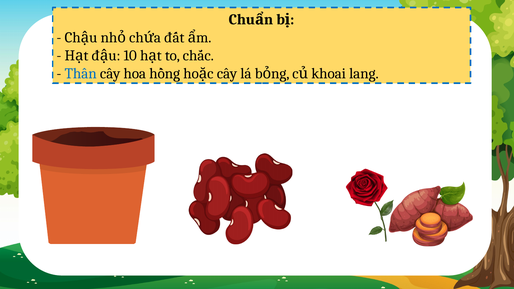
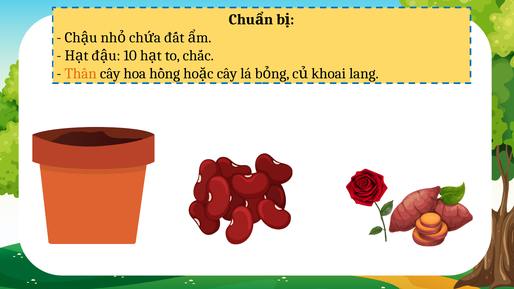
Thân colour: blue -> orange
